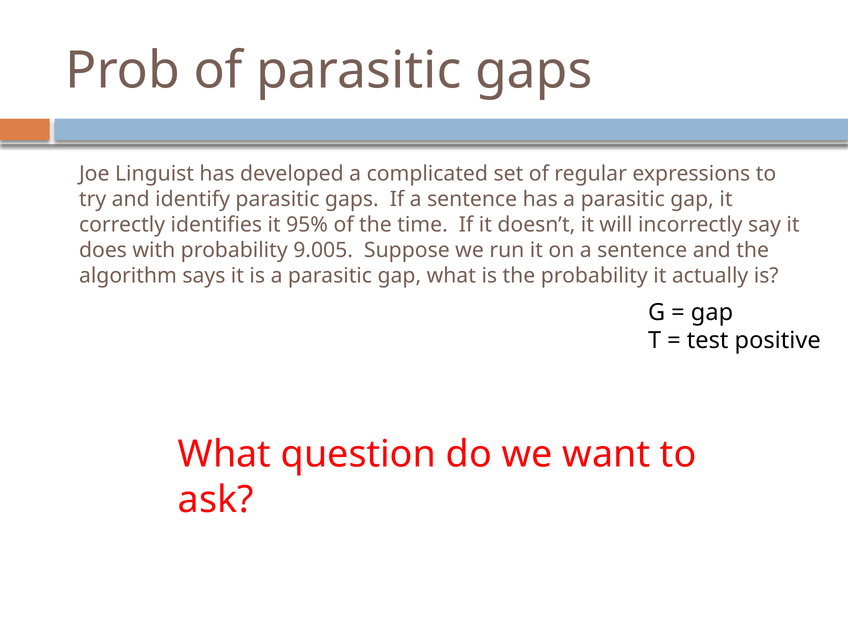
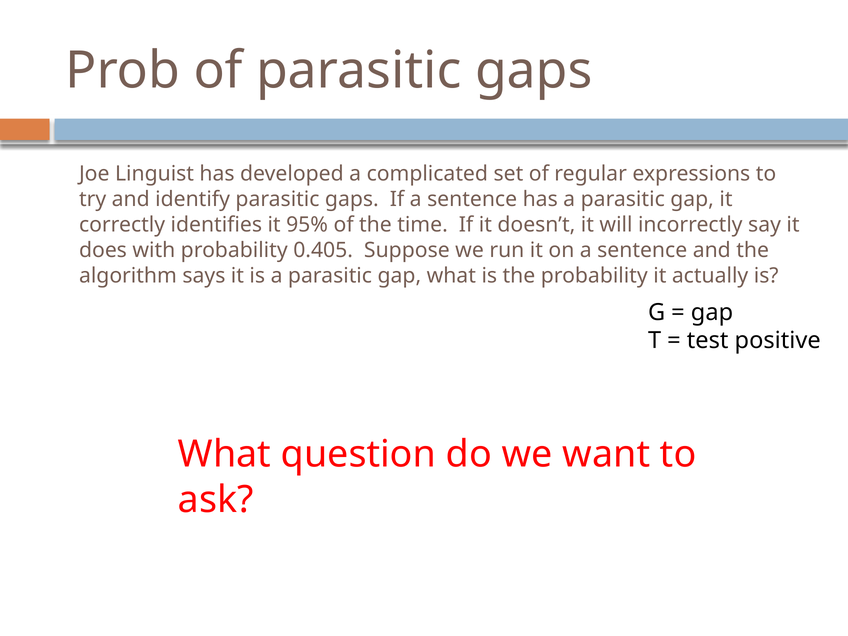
9.005: 9.005 -> 0.405
